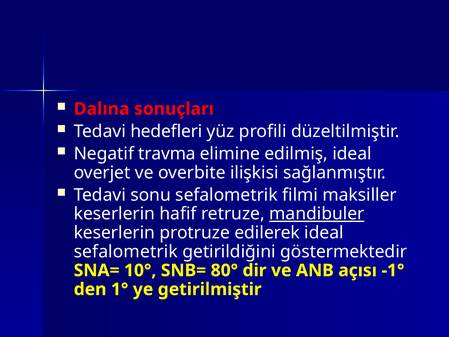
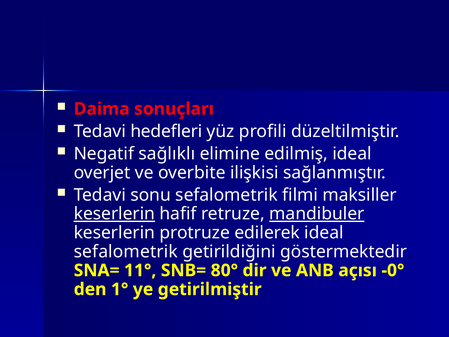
Dalına: Dalına -> Daima
travma: travma -> sağlıklı
keserlerin at (114, 214) underline: none -> present
10°: 10° -> 11°
-1°: -1° -> -0°
